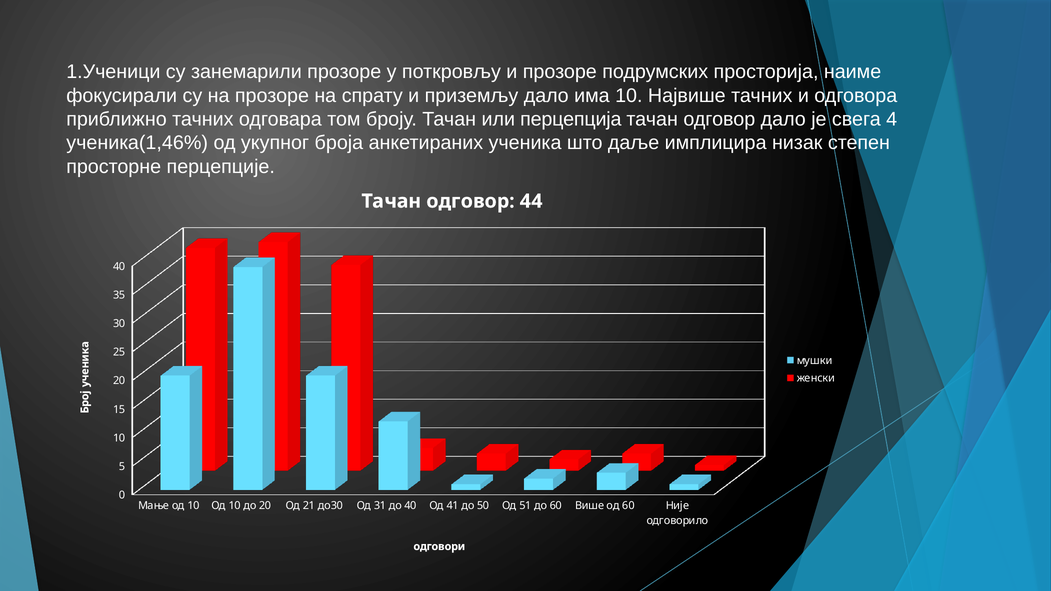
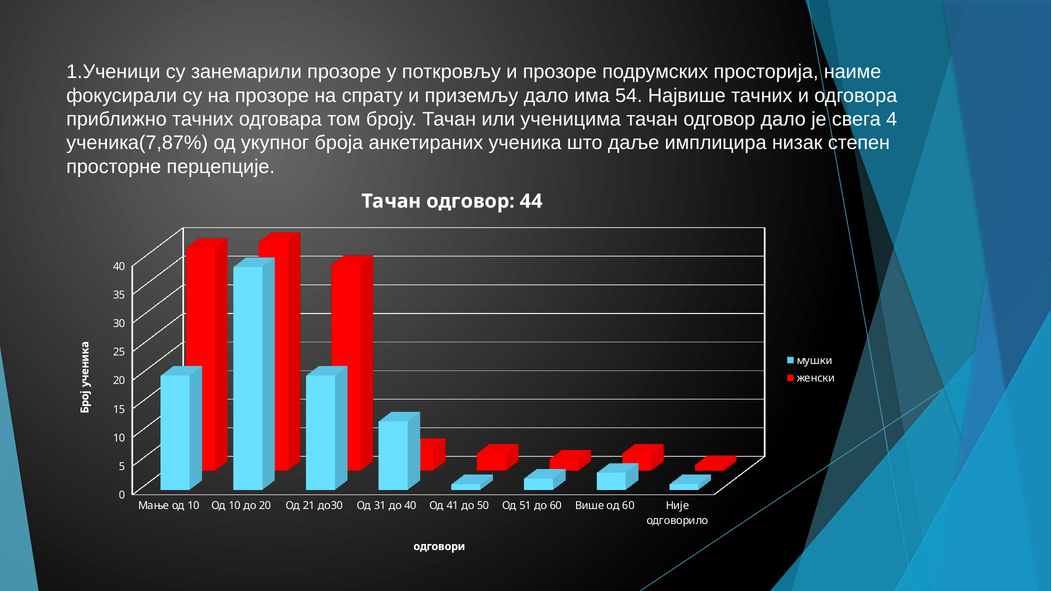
има 10: 10 -> 54
перцепција: перцепција -> ученицима
ученика(1,46%: ученика(1,46% -> ученика(7,87%
